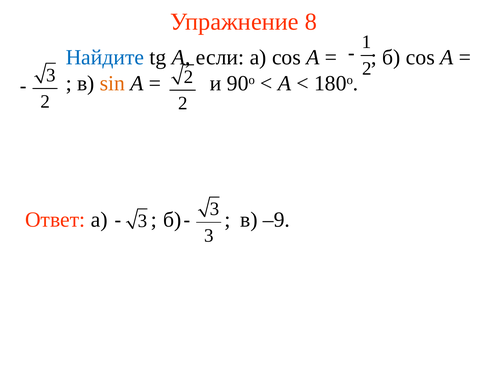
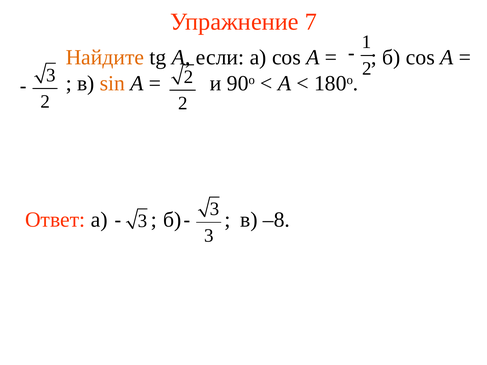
8: 8 -> 7
Найдите colour: blue -> orange
–9: –9 -> –8
